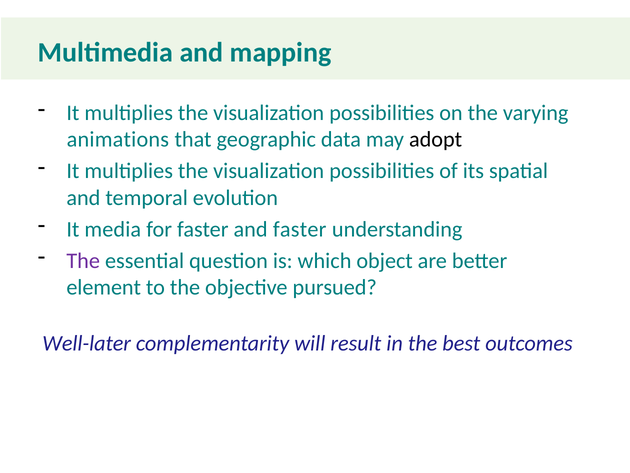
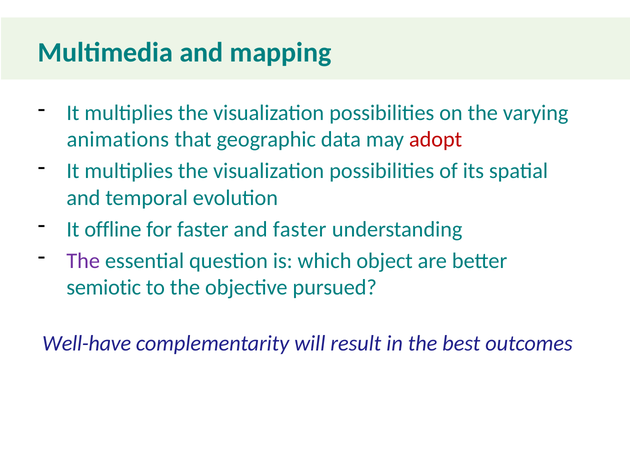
adopt colour: black -> red
media: media -> offline
element: element -> semiotic
Well-later: Well-later -> Well-have
